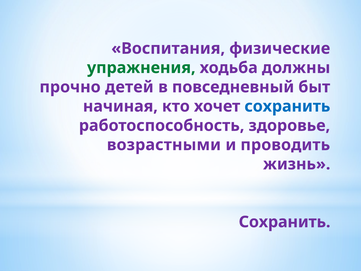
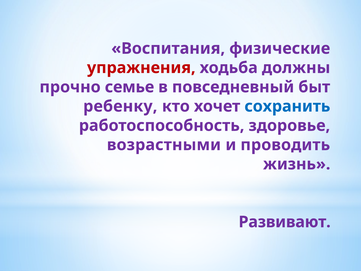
упражнения colour: green -> red
детей: детей -> семье
начиная: начиная -> ребенку
Сохранить at (285, 222): Сохранить -> Развивают
